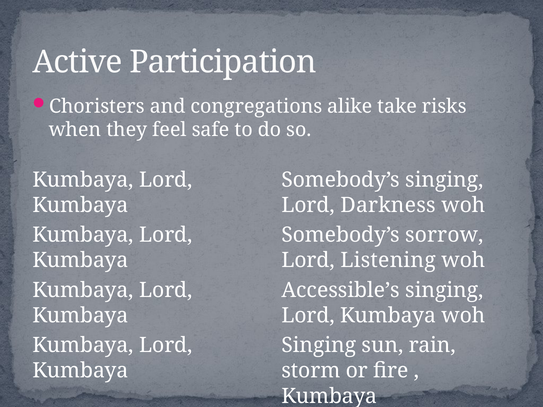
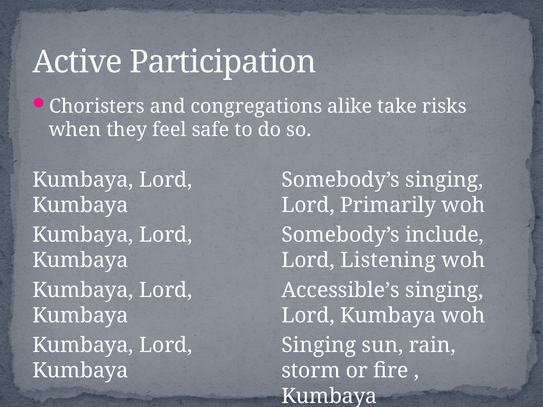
Darkness: Darkness -> Primarily
sorrow: sorrow -> include
